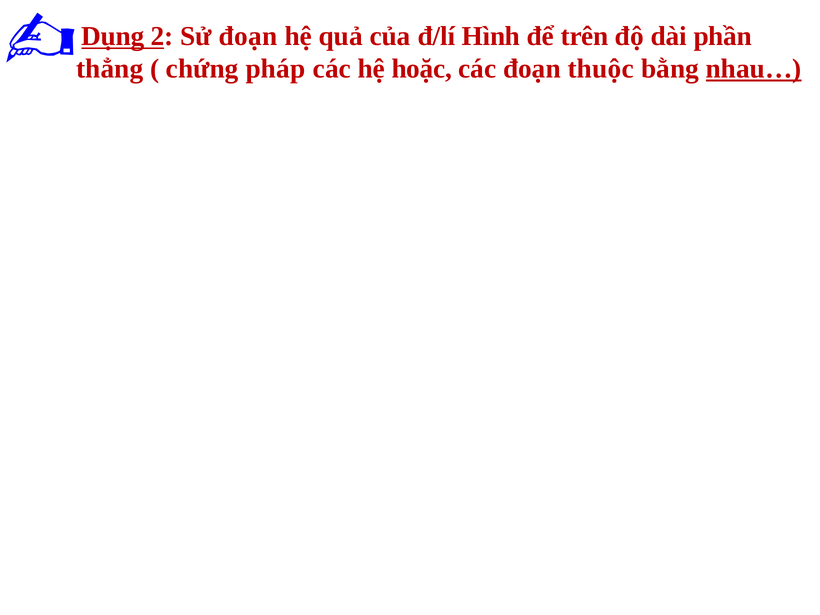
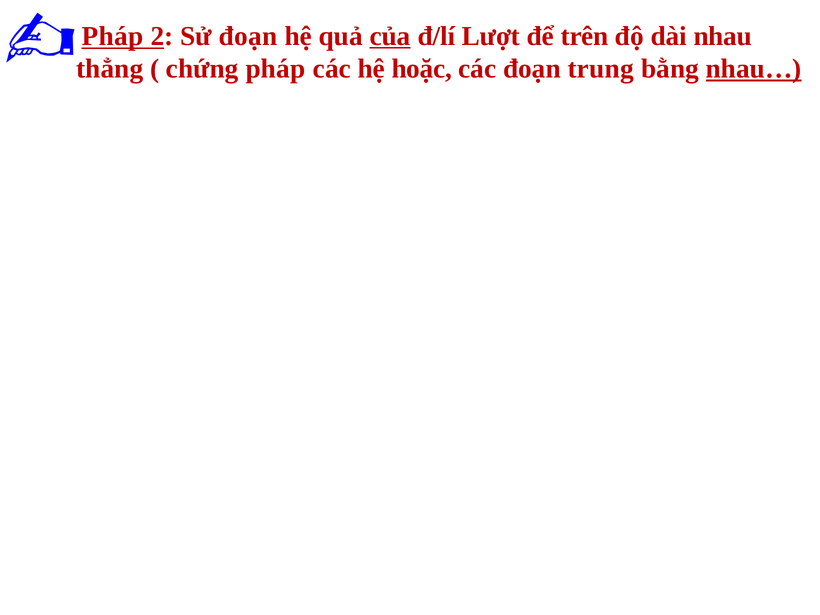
Dụng at (113, 36): Dụng -> Pháp
của underline: none -> present
Hình: Hình -> Lượt
phần: phần -> nhau
thuộc: thuộc -> trung
